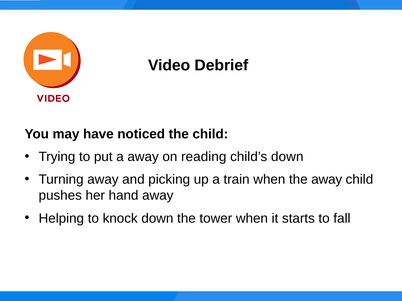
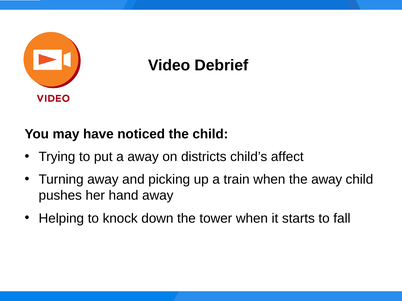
reading: reading -> districts
child’s down: down -> affect
